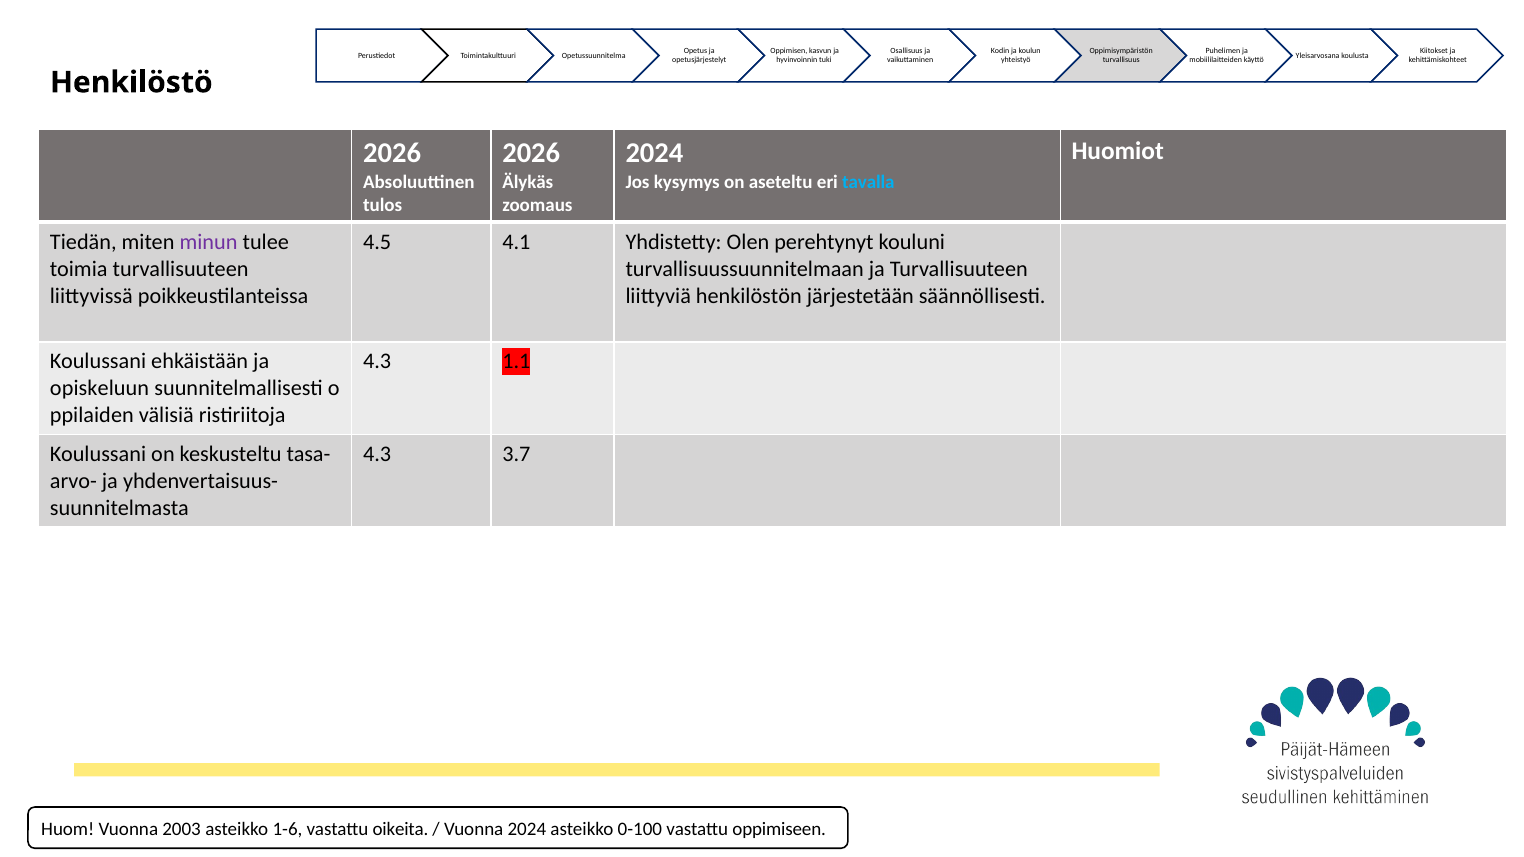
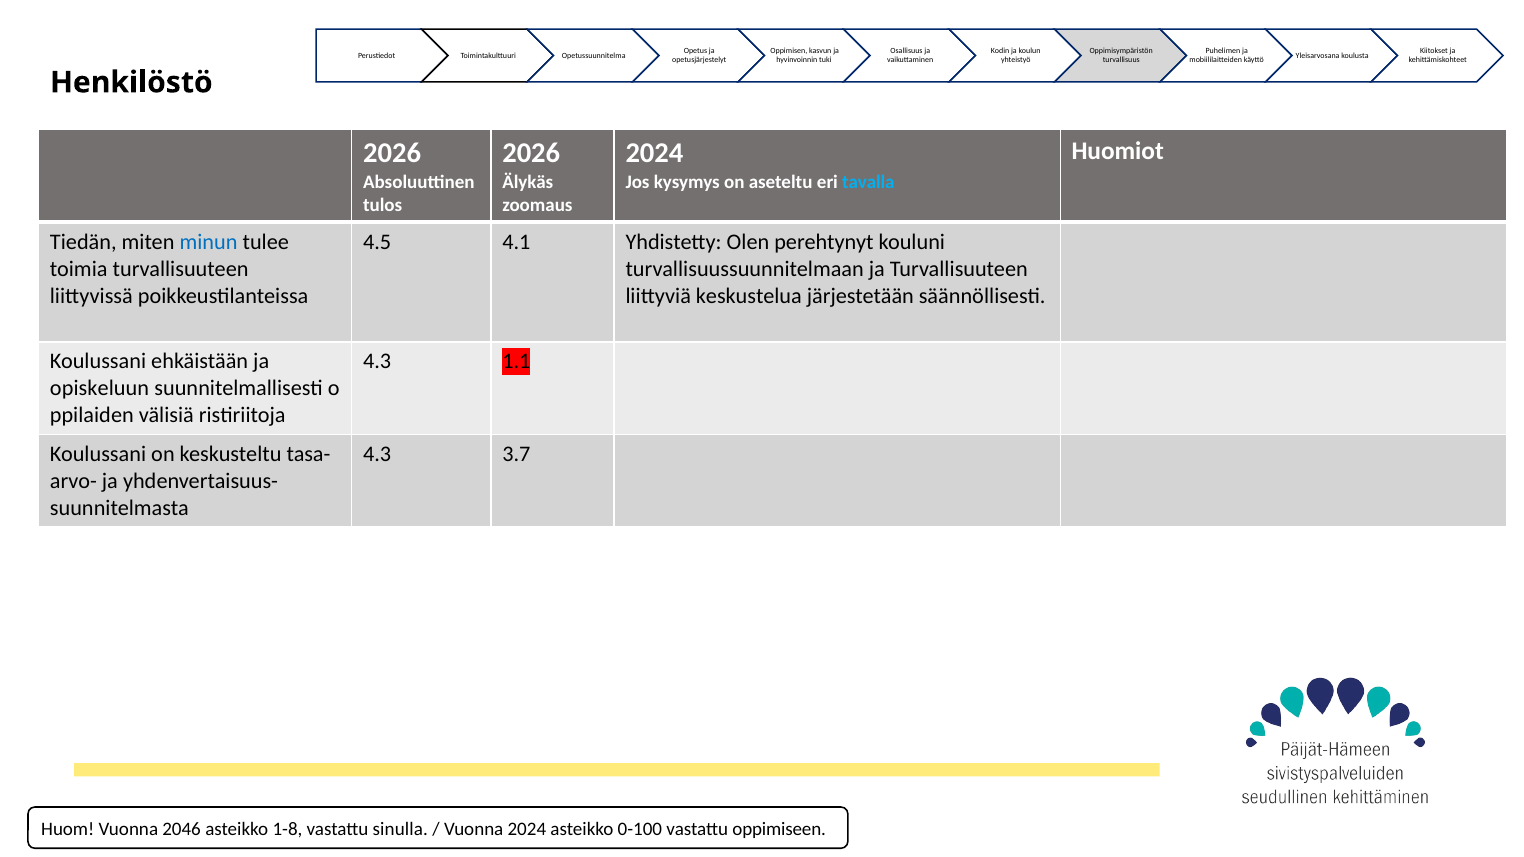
minun colour: purple -> blue
henkilöstön: henkilöstön -> keskustelua
2003: 2003 -> 2046
1-6: 1-6 -> 1-8
oikeita: oikeita -> sinulla
